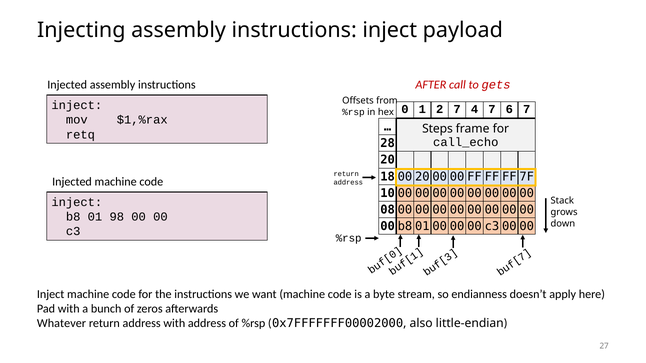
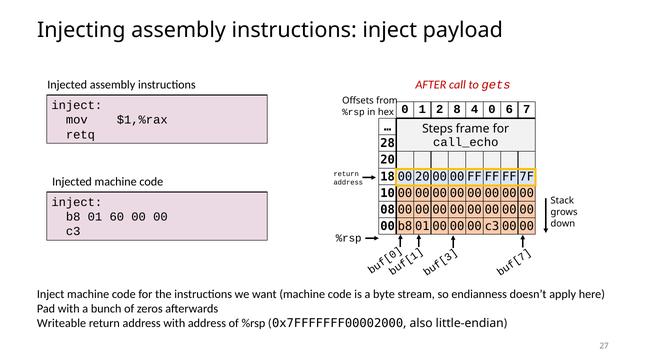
2 7: 7 -> 8
4 7: 7 -> 0
98: 98 -> 60
Whatever: Whatever -> Writeable
